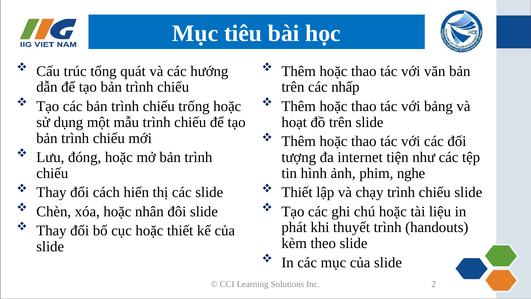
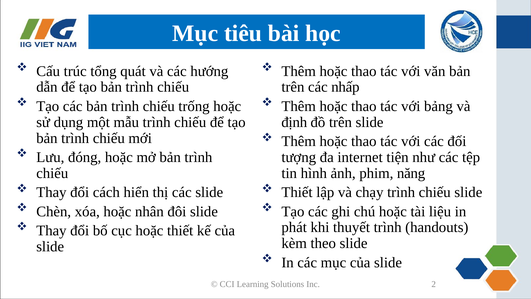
hoạt: hoạt -> định
nghe: nghe -> năng
